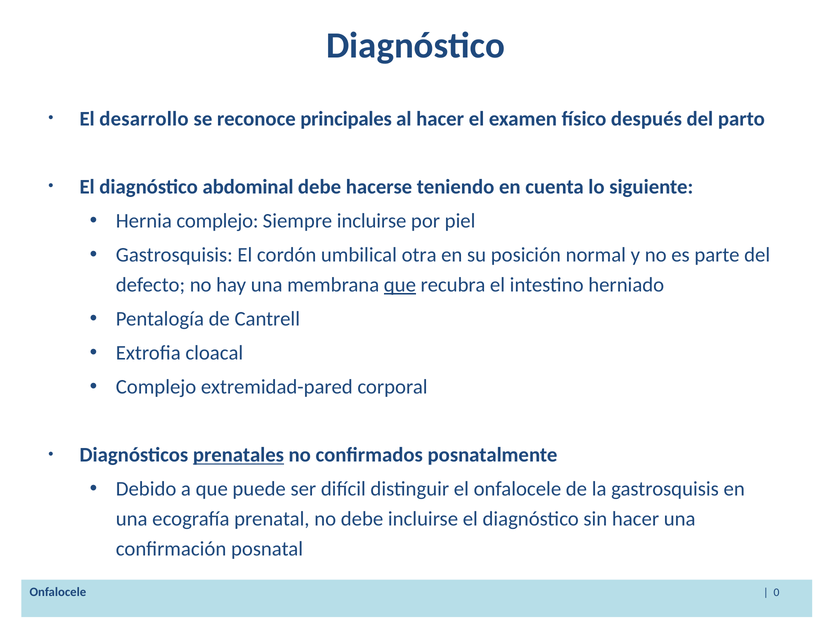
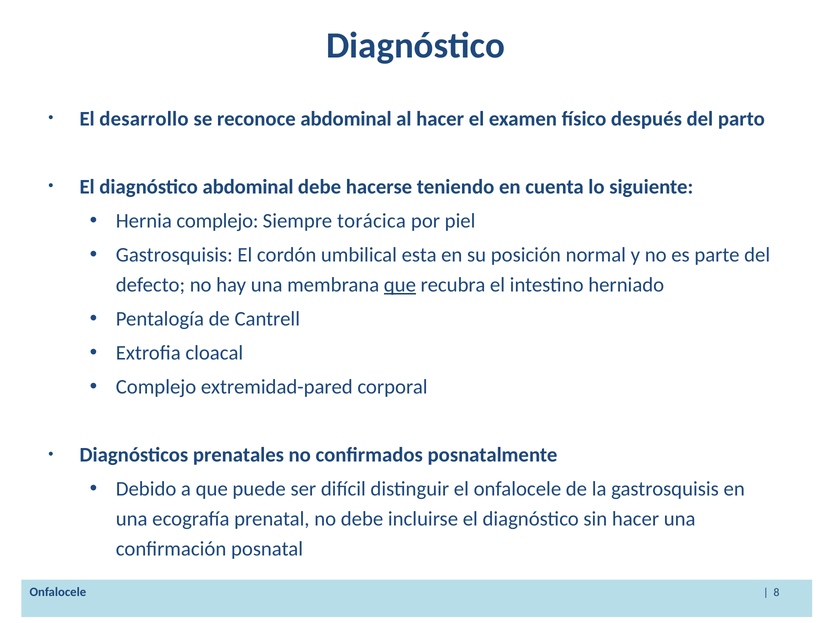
reconoce principales: principales -> abdominal
Siempre incluirse: incluirse -> torácica
otra: otra -> esta
prenatales underline: present -> none
0: 0 -> 8
